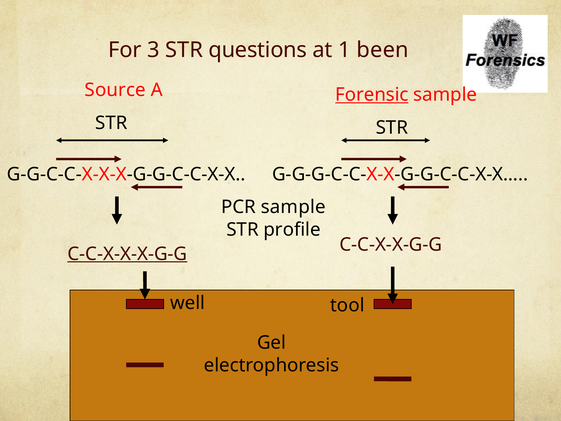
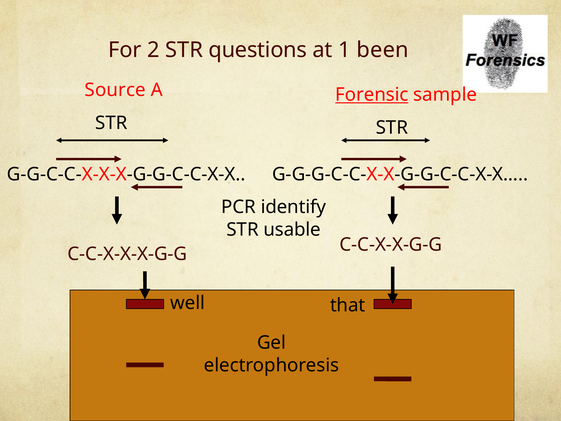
3: 3 -> 2
PCR sample: sample -> identify
profile: profile -> usable
C-C-X-X-X-G-G underline: present -> none
tool: tool -> that
